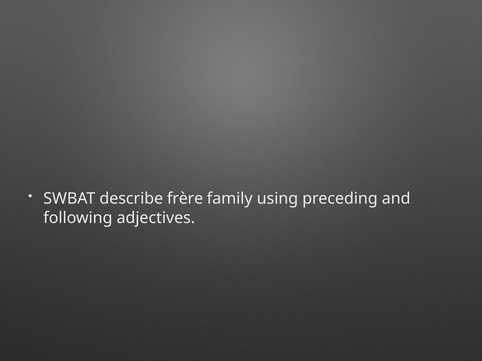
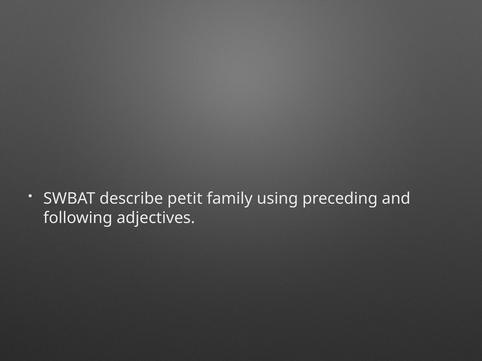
frère: frère -> petit
